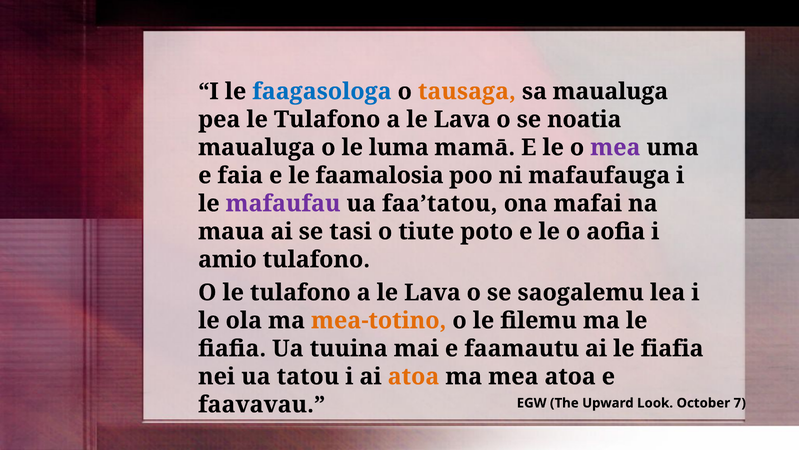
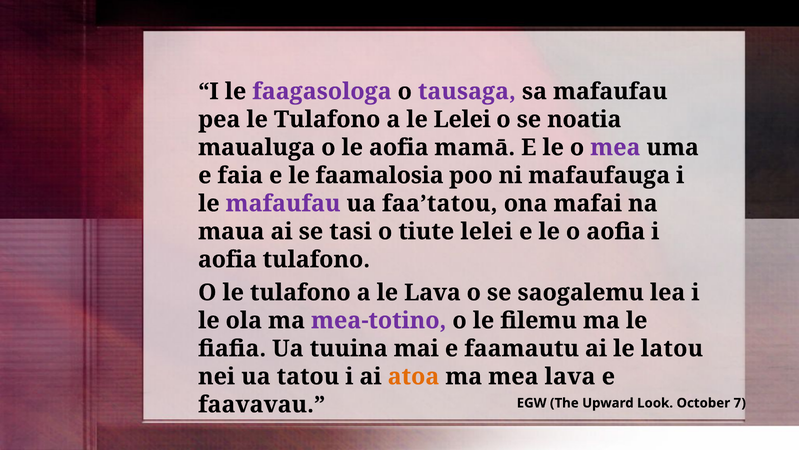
faagasologa colour: blue -> purple
tausaga colour: orange -> purple
sa maualuga: maualuga -> mafaufau
Lava at (462, 119): Lava -> Lelei
le luma: luma -> aofia
tiute poto: poto -> lelei
amio at (227, 259): amio -> aofia
mea-totino colour: orange -> purple
ai le fiafia: fiafia -> latou
mea atoa: atoa -> lava
